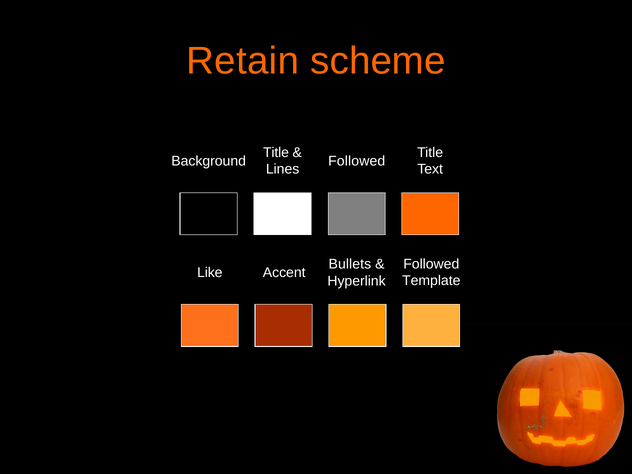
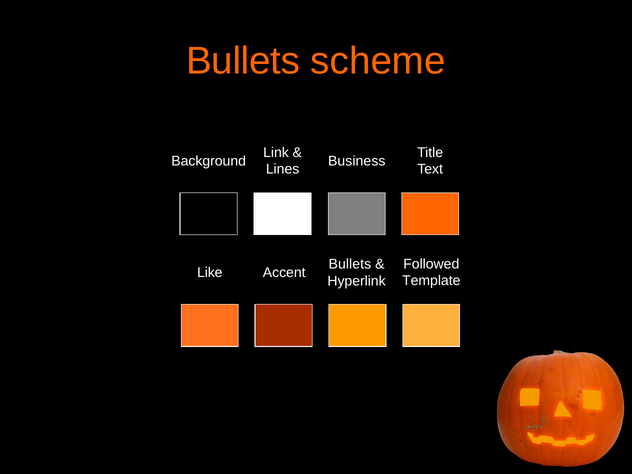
Retain at (243, 61): Retain -> Bullets
Title at (276, 152): Title -> Link
Followed at (357, 161): Followed -> Business
